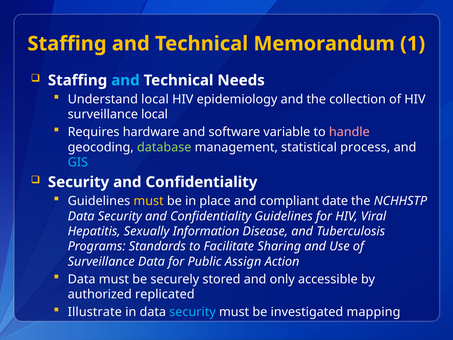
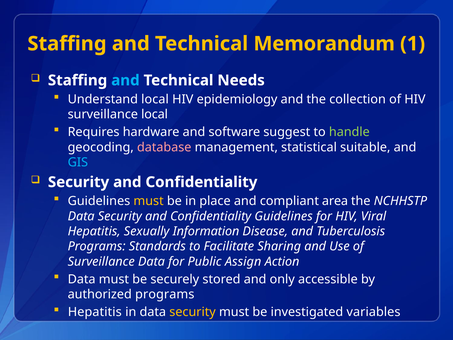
variable: variable -> suggest
handle colour: pink -> light green
database colour: light green -> pink
process: process -> suitable
date: date -> area
authorized replicated: replicated -> programs
Illustrate at (95, 312): Illustrate -> Hepatitis
security at (193, 312) colour: light blue -> yellow
mapping: mapping -> variables
